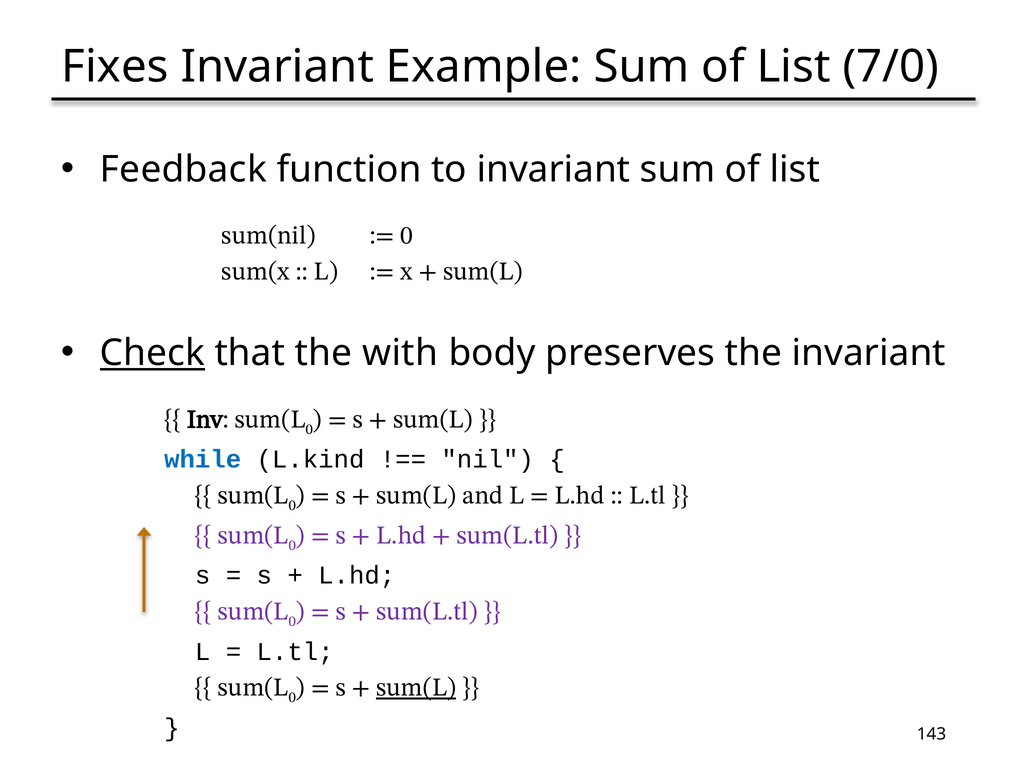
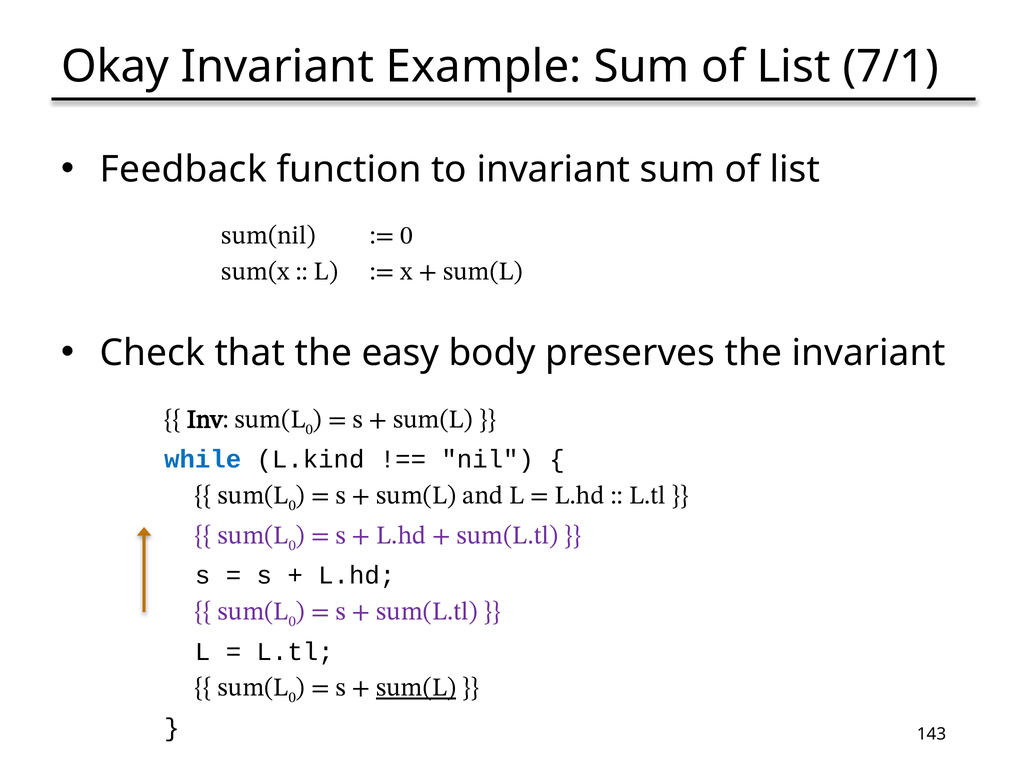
Fixes: Fixes -> Okay
7/0: 7/0 -> 7/1
Check underline: present -> none
with: with -> easy
